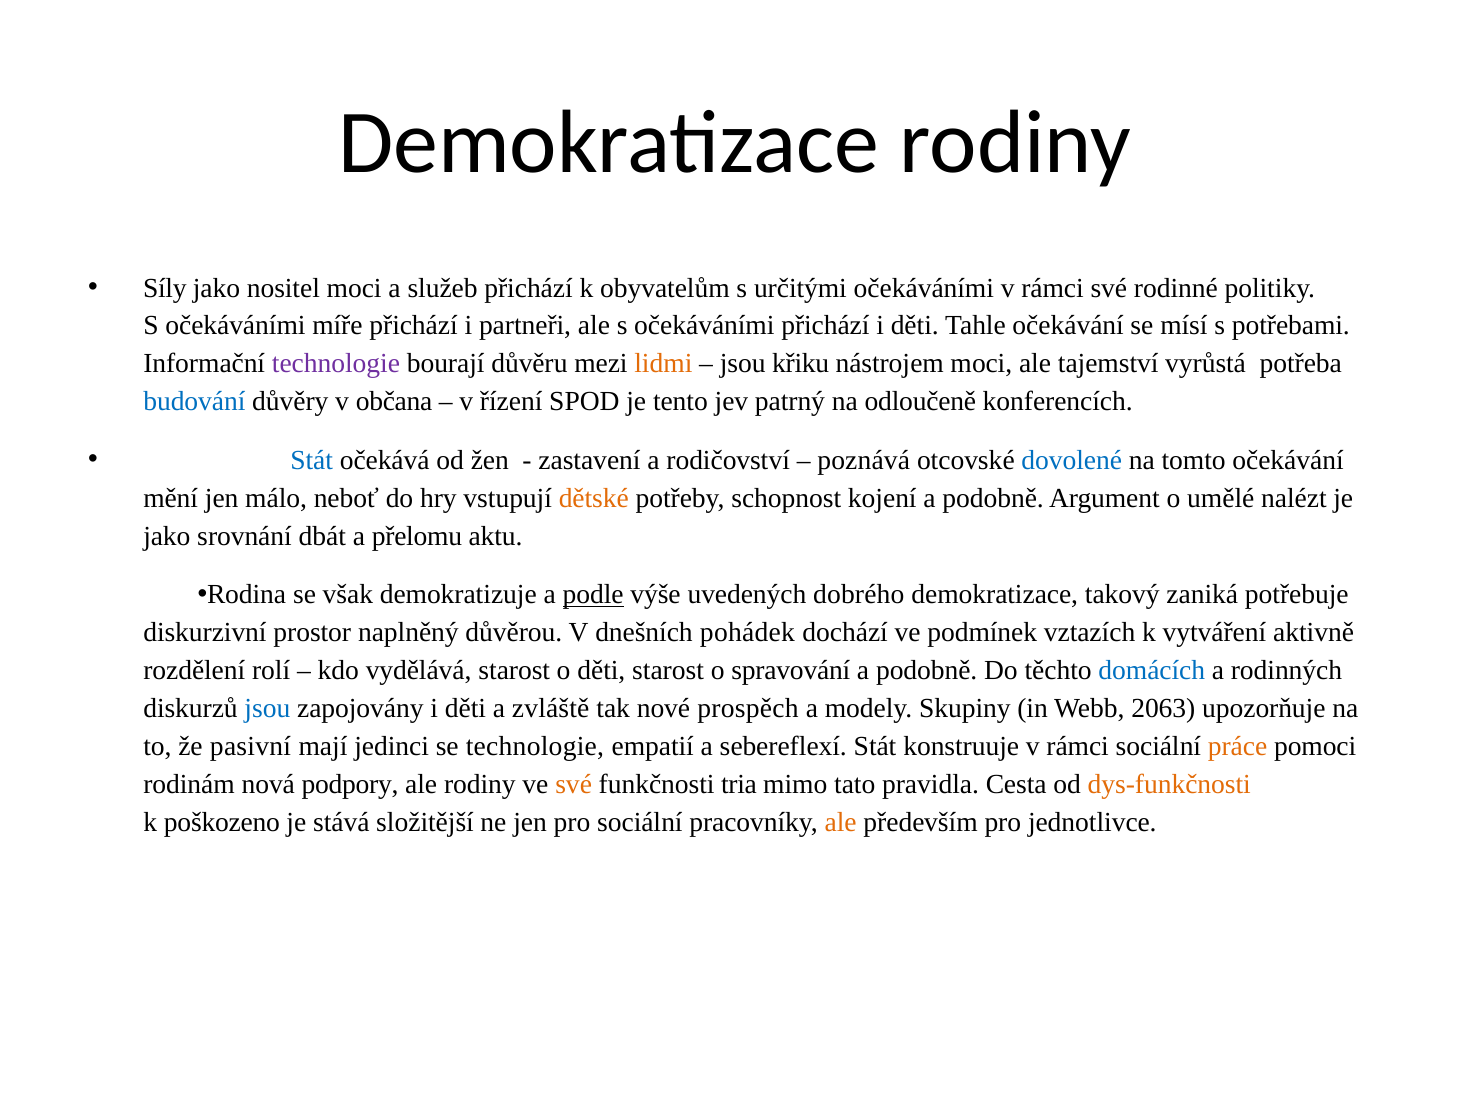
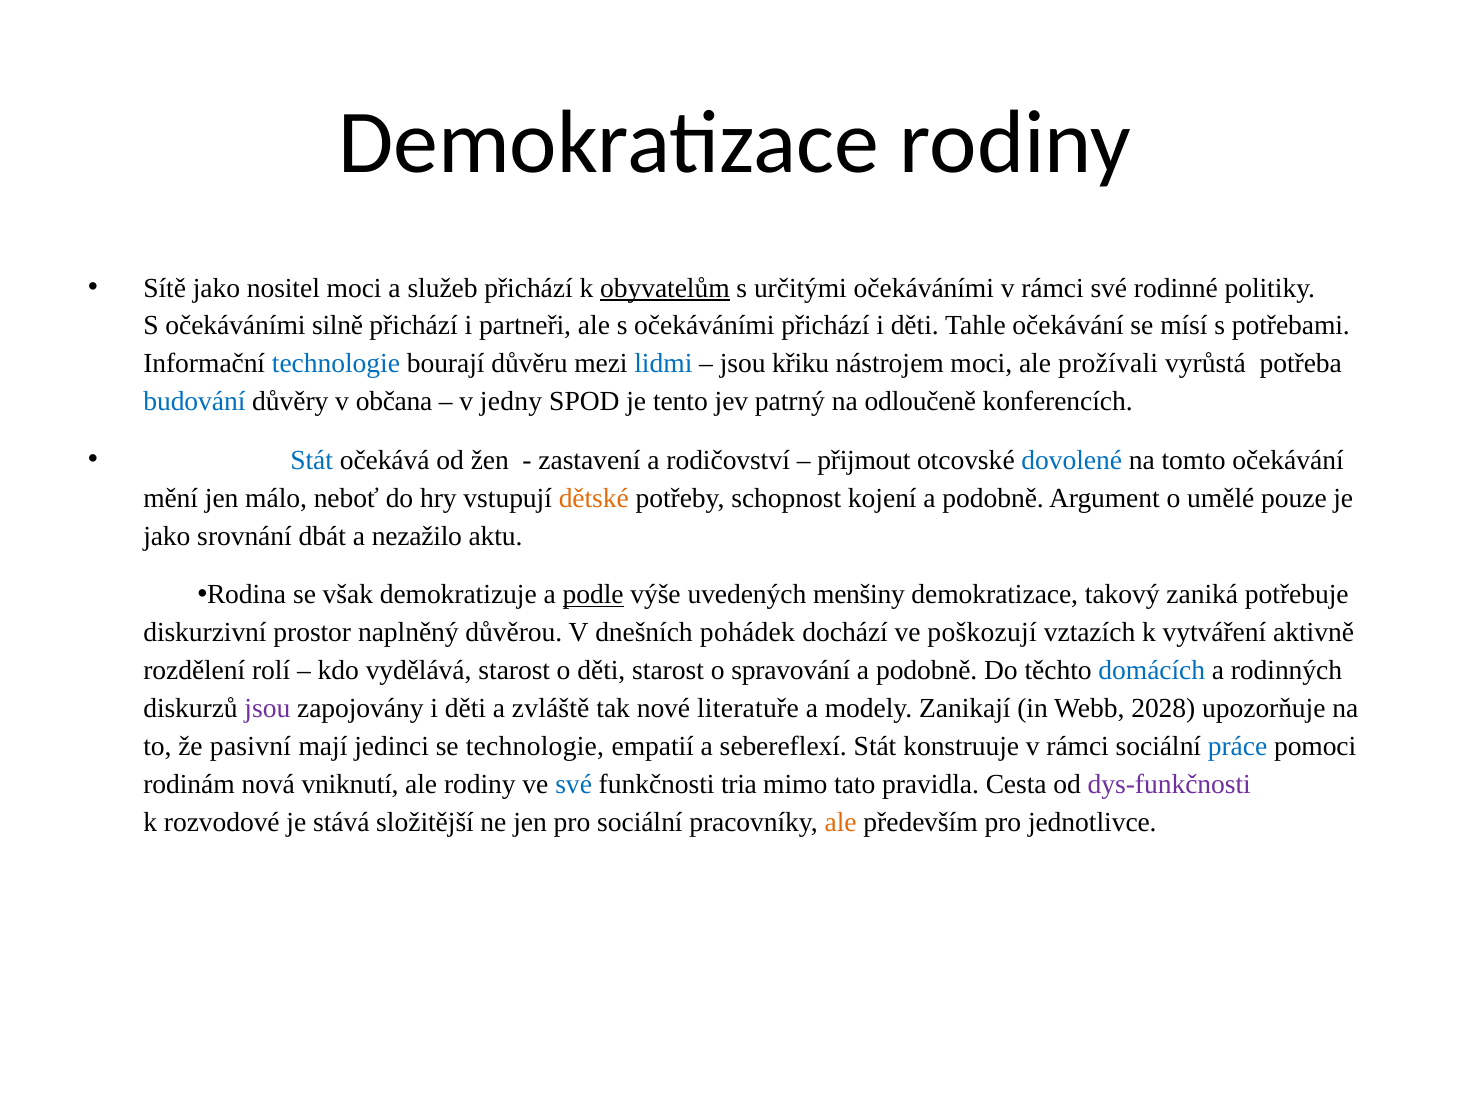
Síly: Síly -> Sítě
obyvatelům underline: none -> present
míře: míře -> silně
technologie at (336, 364) colour: purple -> blue
lidmi colour: orange -> blue
tajemství: tajemství -> prožívali
řízení: řízení -> jedny
poznává: poznává -> přijmout
nalézt: nalézt -> pouze
přelomu: přelomu -> nezažilo
dobrého: dobrého -> menšiny
podmínek: podmínek -> poškozují
jsou at (267, 708) colour: blue -> purple
prospěch: prospěch -> literatuře
Skupiny: Skupiny -> Zanikají
2063: 2063 -> 2028
práce colour: orange -> blue
podpory: podpory -> vniknutí
své at (574, 784) colour: orange -> blue
dys-funkčnosti colour: orange -> purple
poškozeno: poškozeno -> rozvodové
